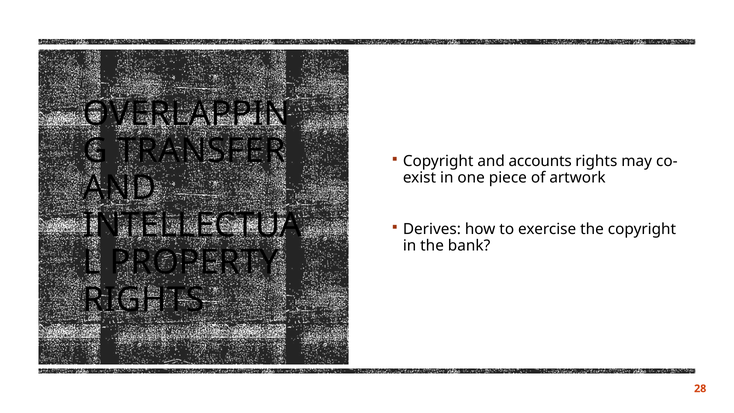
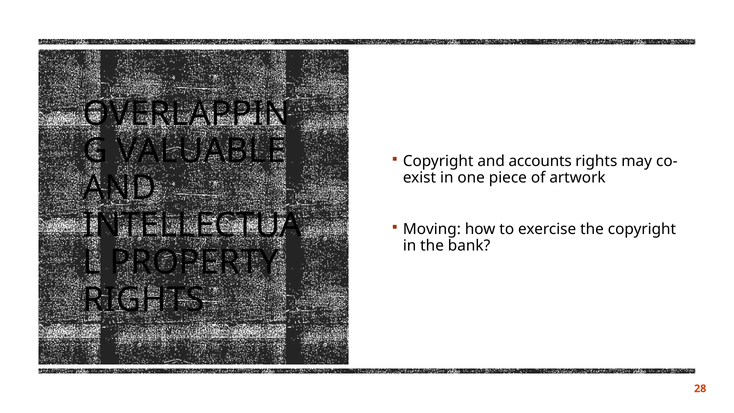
TRANSFER: TRANSFER -> VALUABLE
Derives: Derives -> Moving
